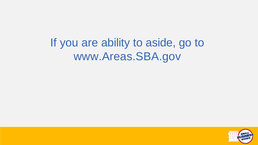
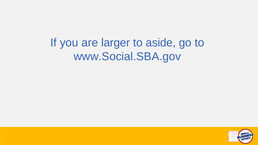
ability: ability -> larger
www.Areas.SBA.gov: www.Areas.SBA.gov -> www.Social.SBA.gov
